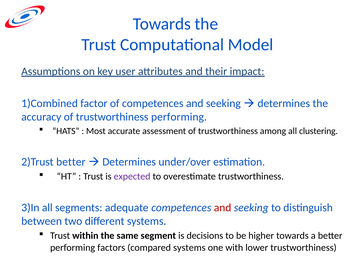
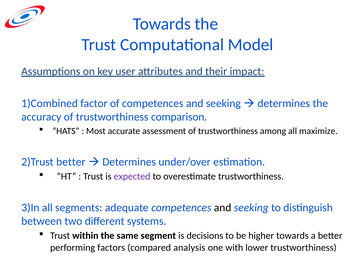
trustworthiness performing: performing -> comparison
clustering: clustering -> maximize
and at (223, 208) colour: red -> black
compared systems: systems -> analysis
